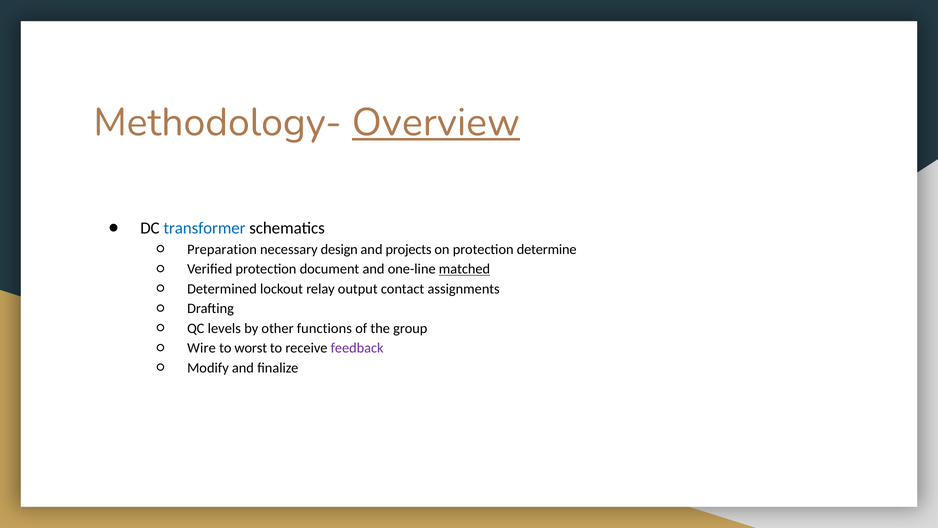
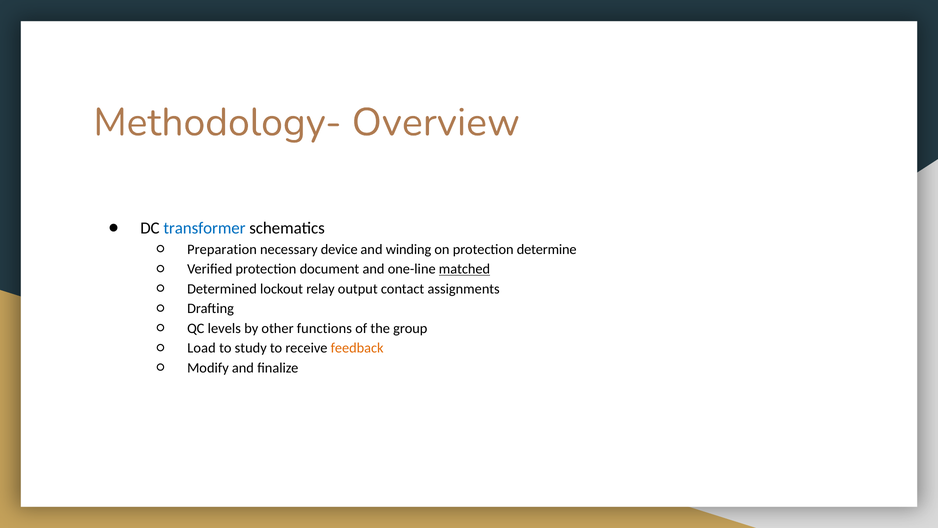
Overview underline: present -> none
design: design -> device
projects: projects -> winding
Wire: Wire -> Load
worst: worst -> study
feedback colour: purple -> orange
